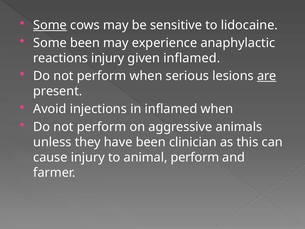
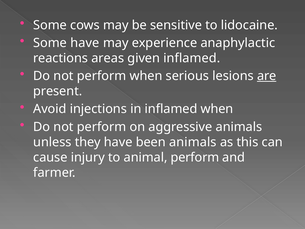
Some at (50, 25) underline: present -> none
Some been: been -> have
reactions injury: injury -> areas
been clinician: clinician -> animals
